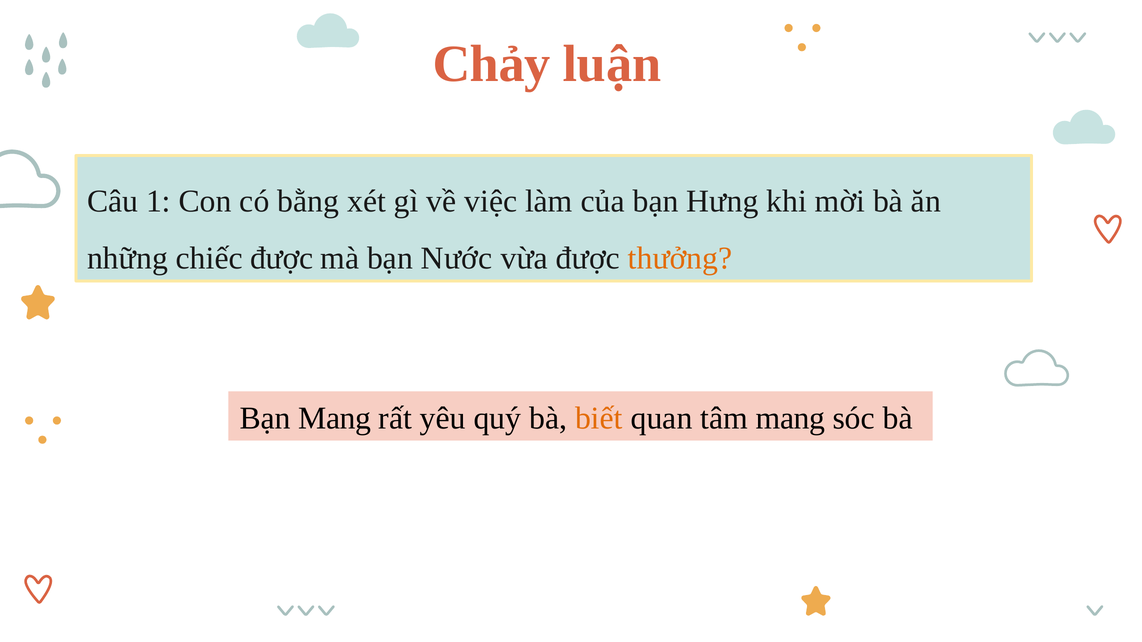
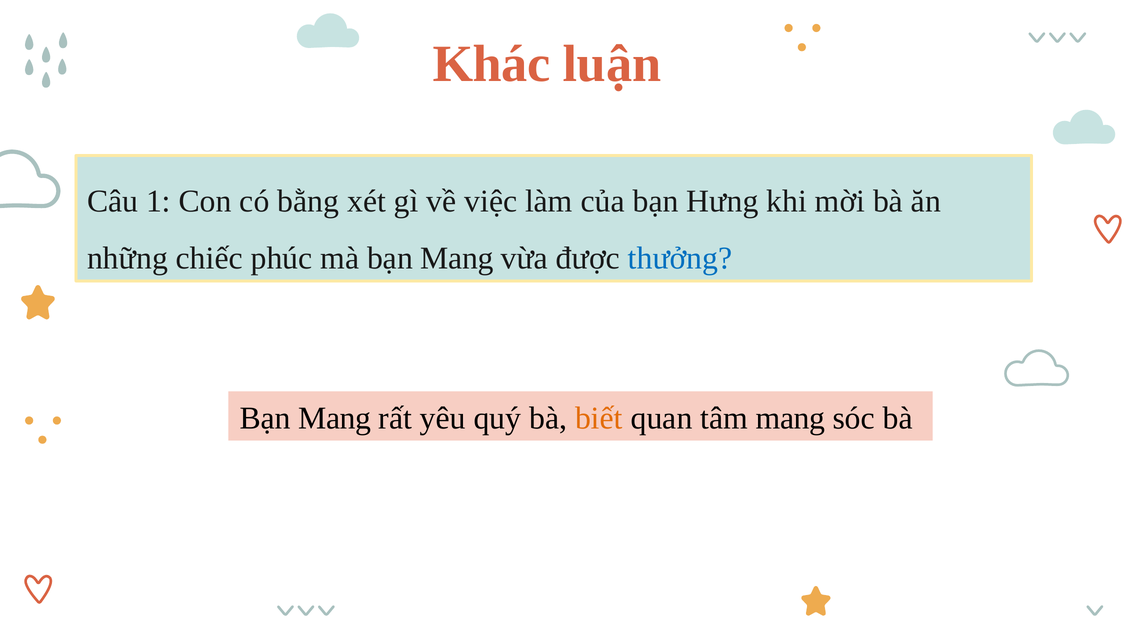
Chảy: Chảy -> Khác
chiếc được: được -> phúc
mà bạn Nước: Nước -> Mang
thưởng colour: orange -> blue
